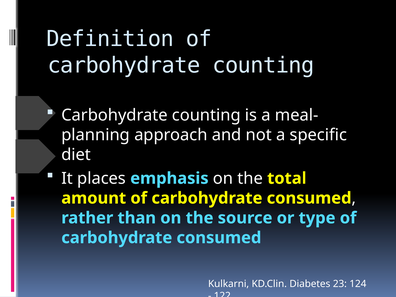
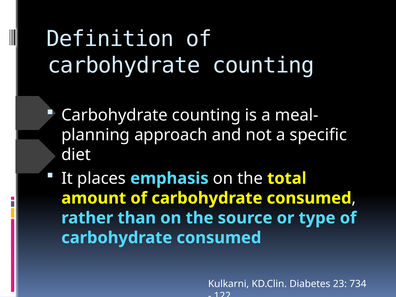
124: 124 -> 734
